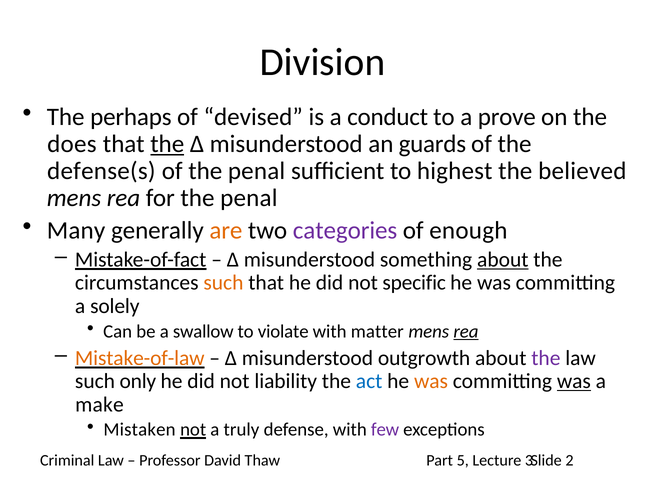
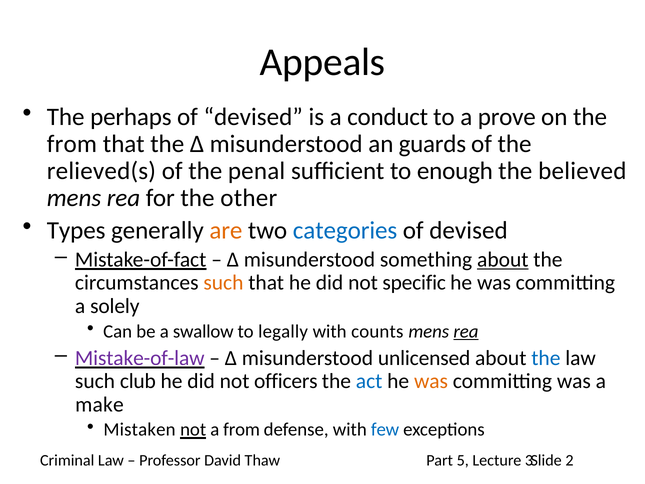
Division: Division -> Appeals
does at (72, 144): does -> from
the at (167, 144) underline: present -> none
defense(s: defense(s -> relieved(s
highest: highest -> enough
for the penal: penal -> other
Many: Many -> Types
categories colour: purple -> blue
enough at (468, 230): enough -> devised
violate: violate -> legally
matter: matter -> counts
Mistake-of-law colour: orange -> purple
outgrowth: outgrowth -> unlicensed
the at (546, 358) colour: purple -> blue
only: only -> club
liability: liability -> officers
was at (574, 381) underline: present -> none
a truly: truly -> from
few colour: purple -> blue
